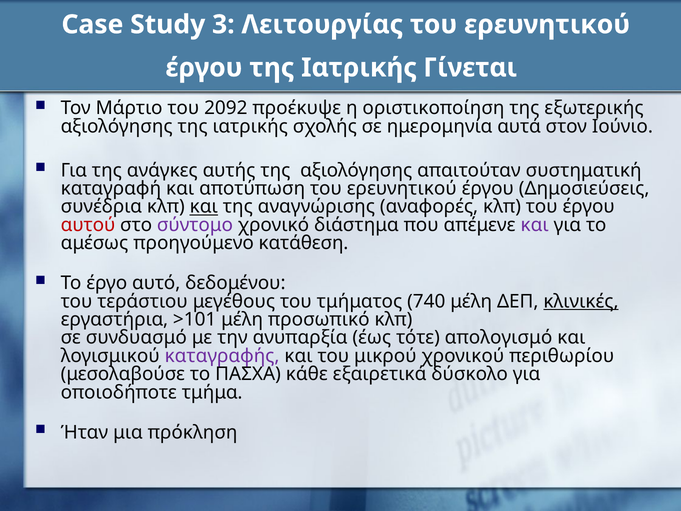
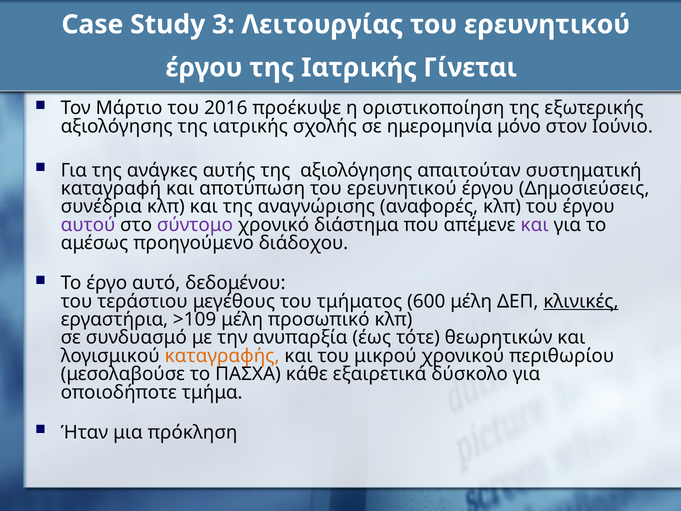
2092: 2092 -> 2016
αυτά: αυτά -> μόνο
και at (204, 207) underline: present -> none
αυτού colour: red -> purple
κατάθεση: κατάθεση -> διάδοχου
740: 740 -> 600
>101: >101 -> >109
απολογισμό: απολογισμό -> θεωρητικών
καταγραφής colour: purple -> orange
